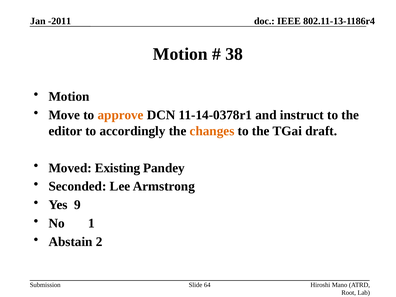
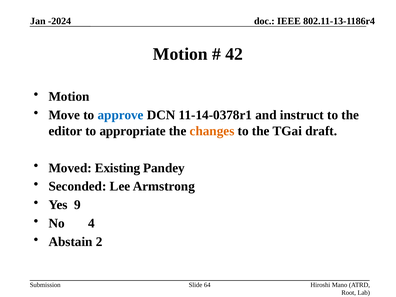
-2011: -2011 -> -2024
38: 38 -> 42
approve colour: orange -> blue
accordingly: accordingly -> appropriate
1: 1 -> 4
